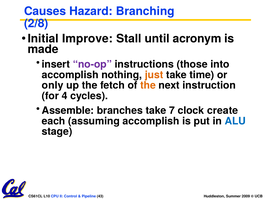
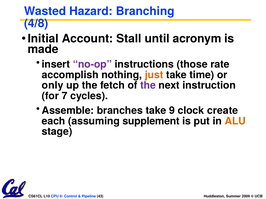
Causes: Causes -> Wasted
2/8: 2/8 -> 4/8
Improve: Improve -> Account
into: into -> rate
the at (148, 86) colour: orange -> purple
4: 4 -> 7
7: 7 -> 9
assuming accomplish: accomplish -> supplement
ALU colour: blue -> orange
